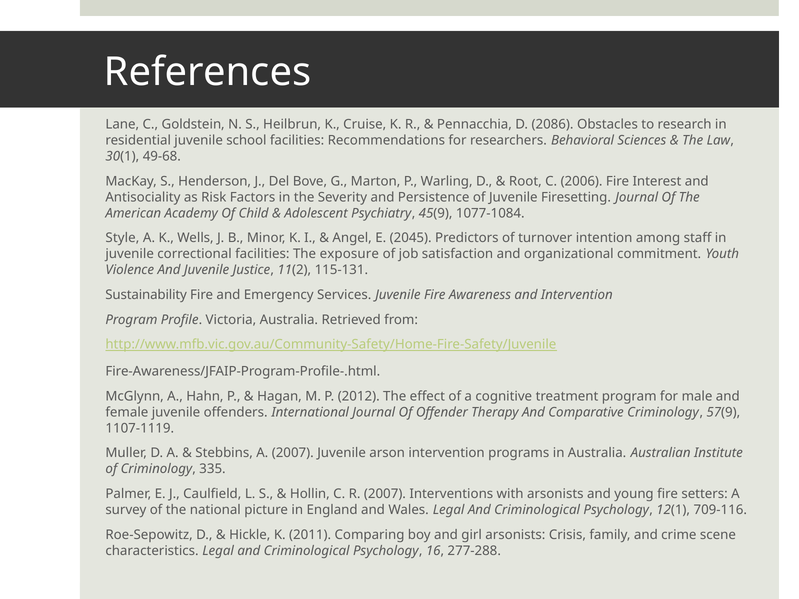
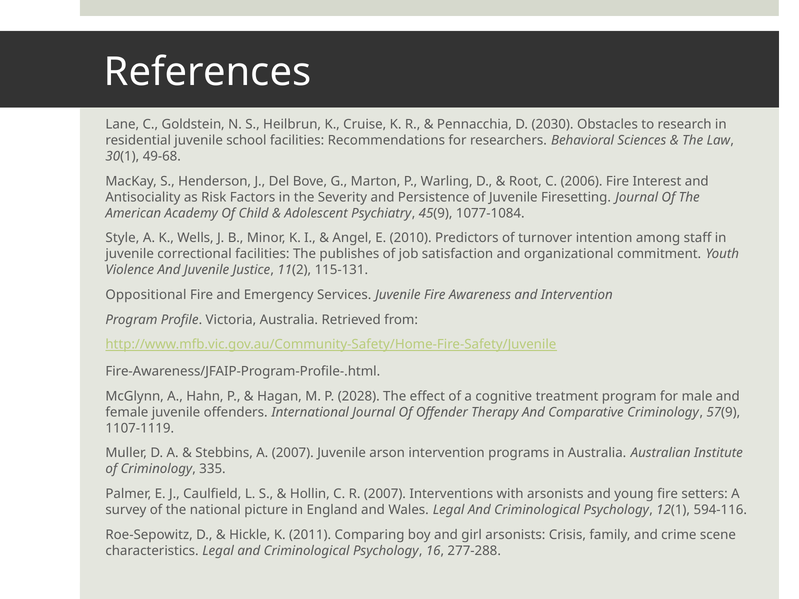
2086: 2086 -> 2030
2045: 2045 -> 2010
exposure: exposure -> publishes
Sustainability: Sustainability -> Oppositional
2012: 2012 -> 2028
709-116: 709-116 -> 594-116
